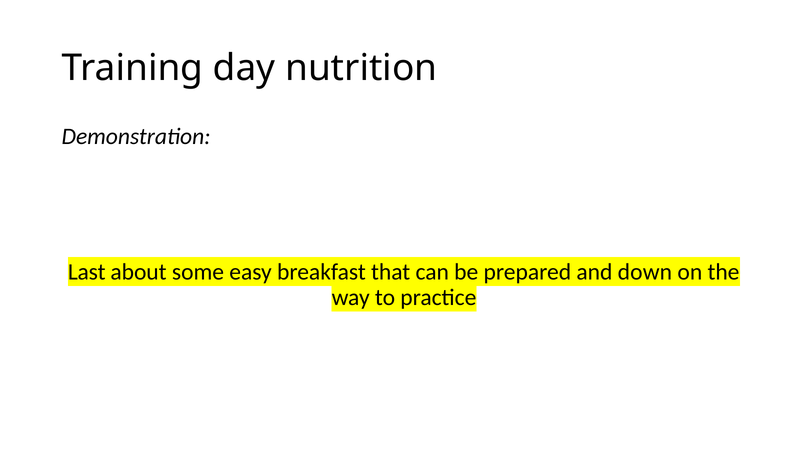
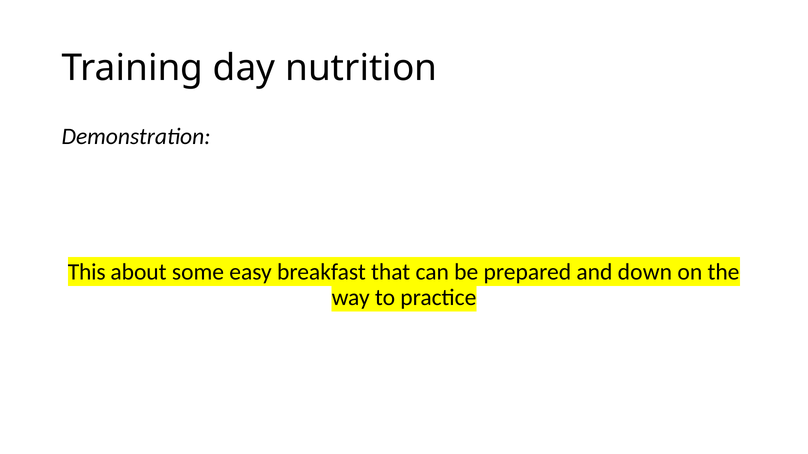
Last: Last -> This
